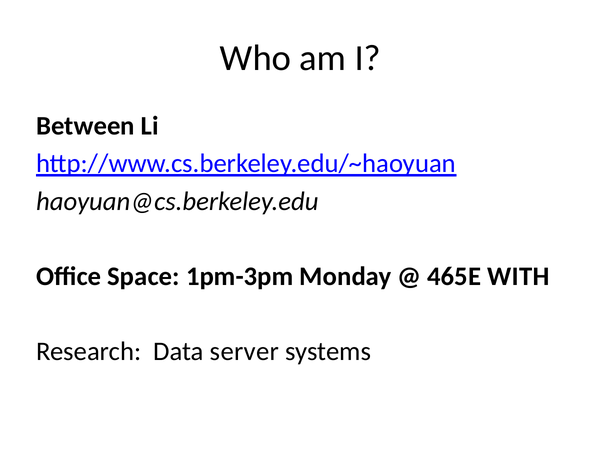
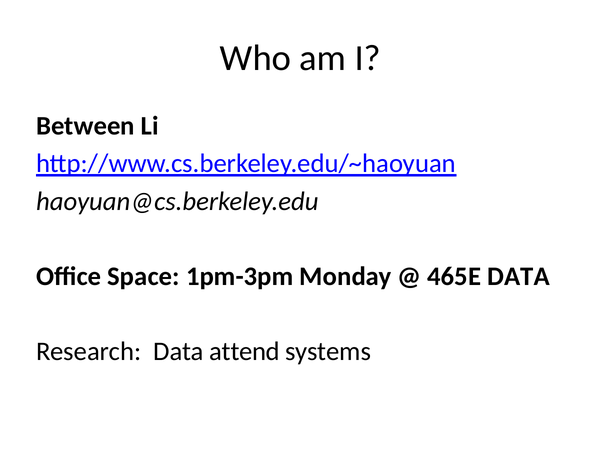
465E WITH: WITH -> DATA
server: server -> attend
